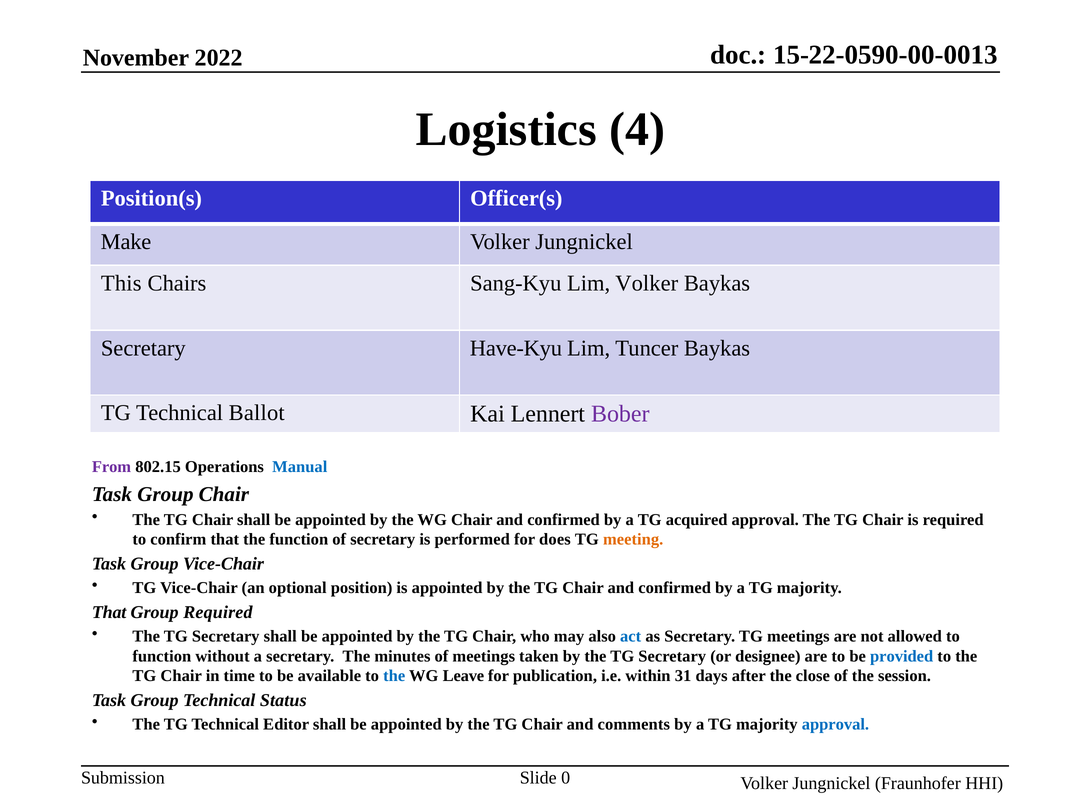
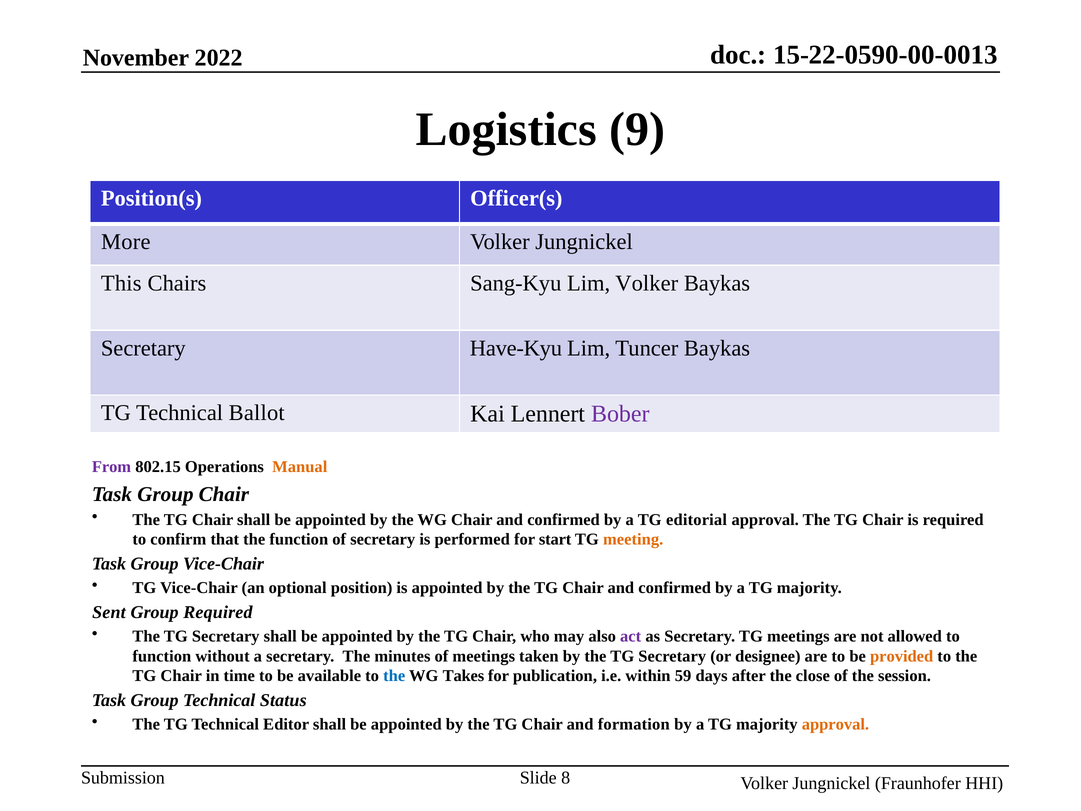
4: 4 -> 9
Make: Make -> More
Manual colour: blue -> orange
acquired: acquired -> editorial
does: does -> start
That at (109, 612): That -> Sent
act colour: blue -> purple
provided colour: blue -> orange
Leave: Leave -> Takes
31: 31 -> 59
comments: comments -> formation
approval at (835, 724) colour: blue -> orange
0: 0 -> 8
